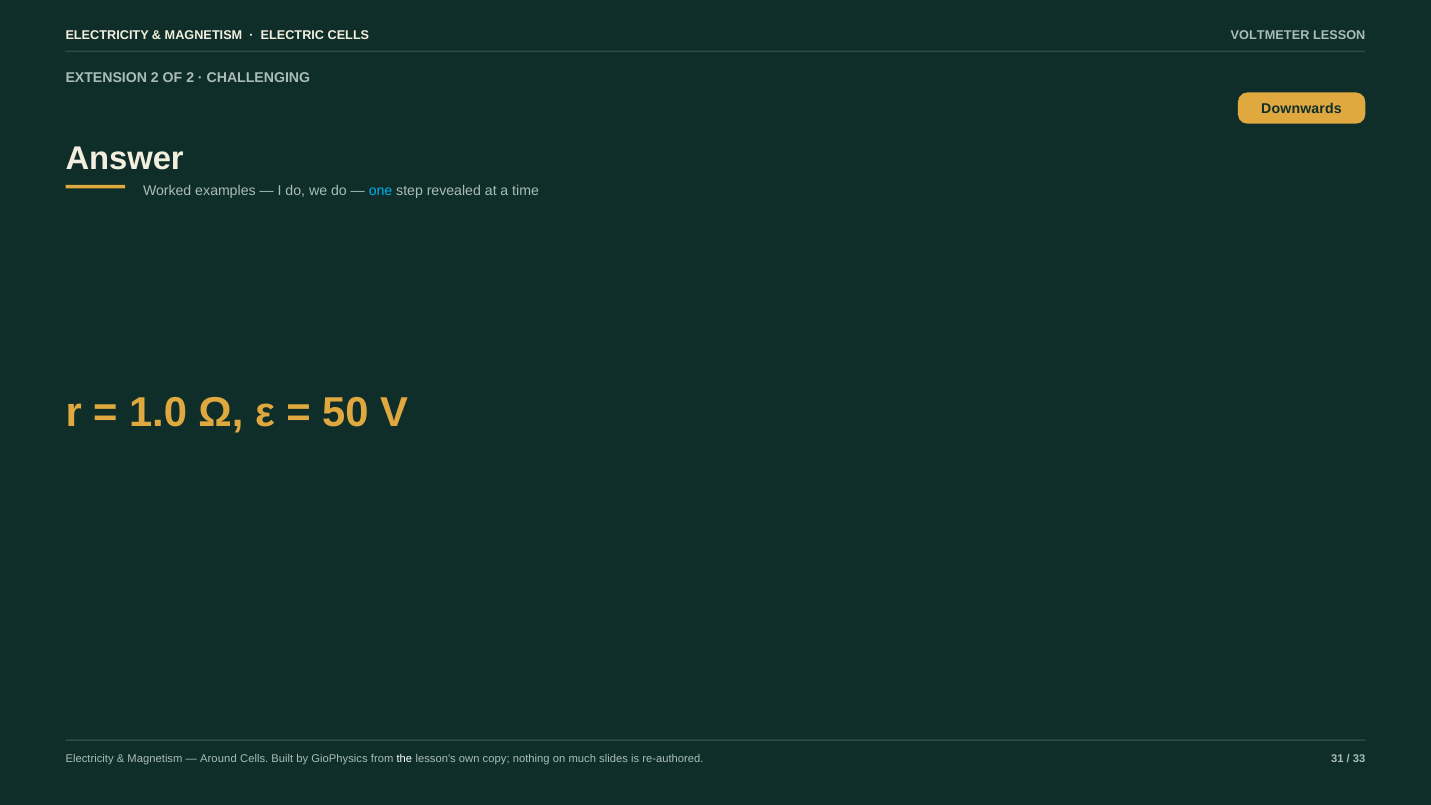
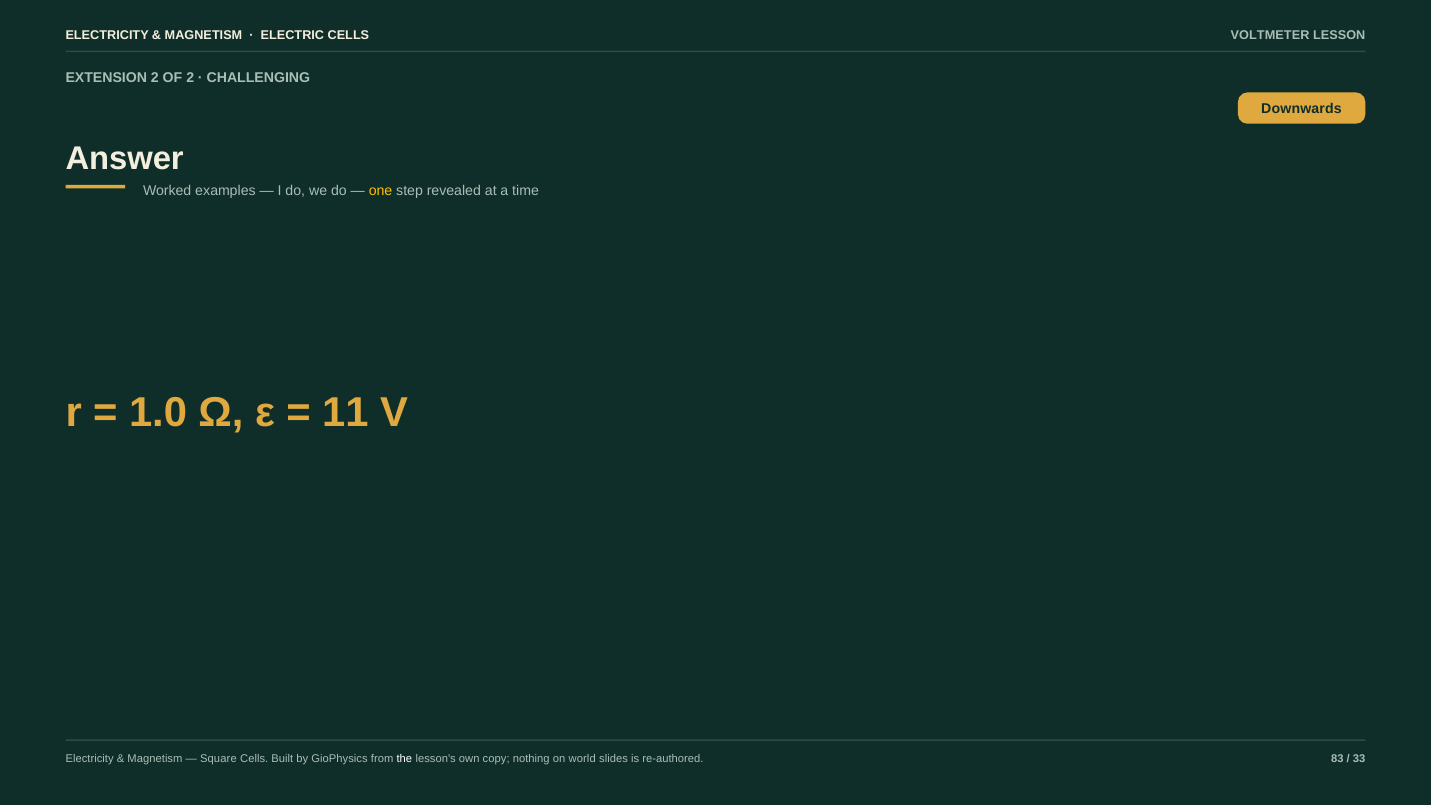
one colour: light blue -> yellow
50: 50 -> 11
Around: Around -> Square
much: much -> world
31: 31 -> 83
